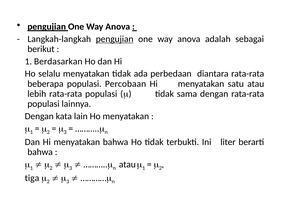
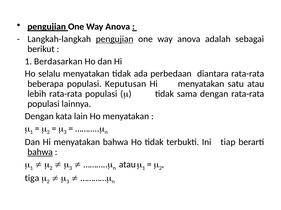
Percobaan: Percobaan -> Keputusan
liter: liter -> tiap
bahwa at (40, 153) underline: none -> present
